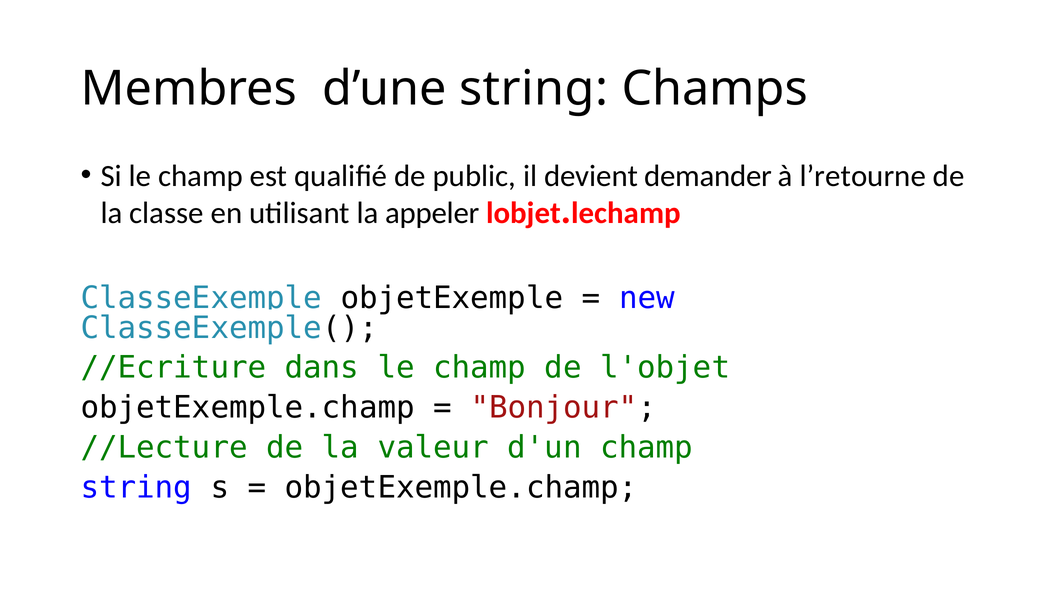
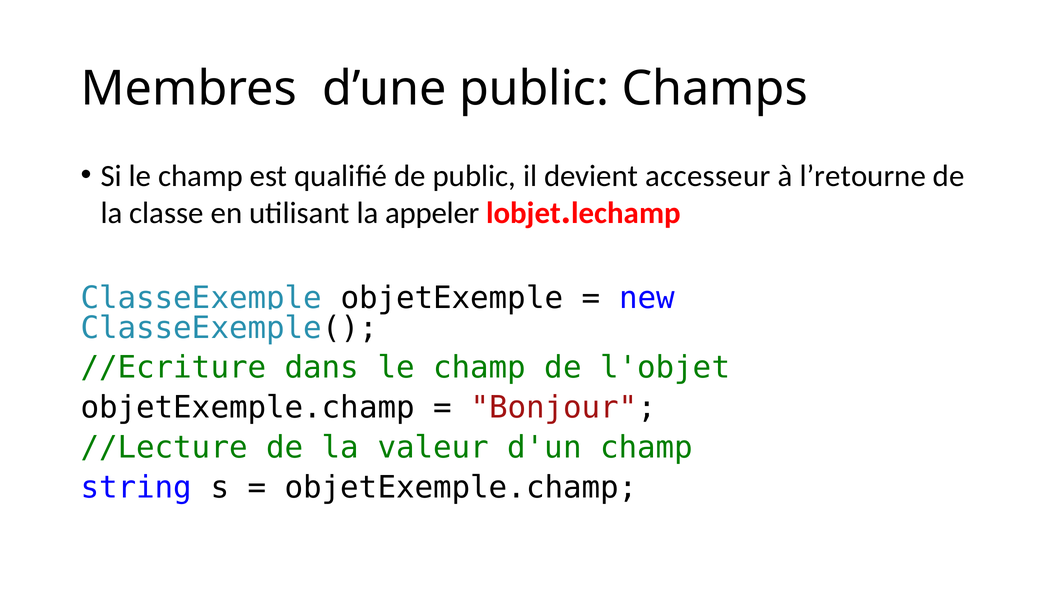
d’une string: string -> public
demander: demander -> accesseur
